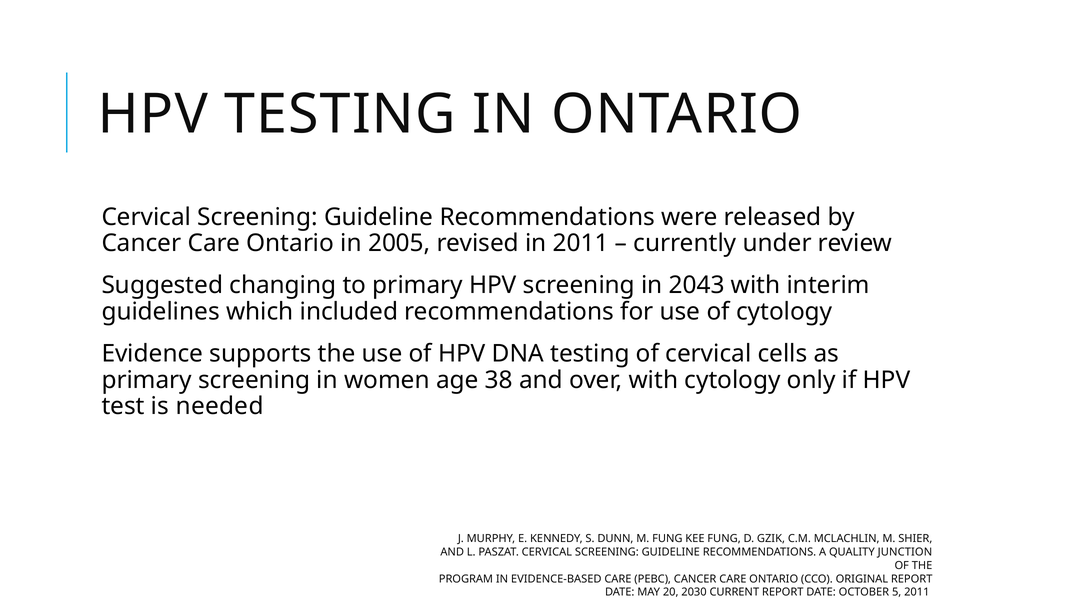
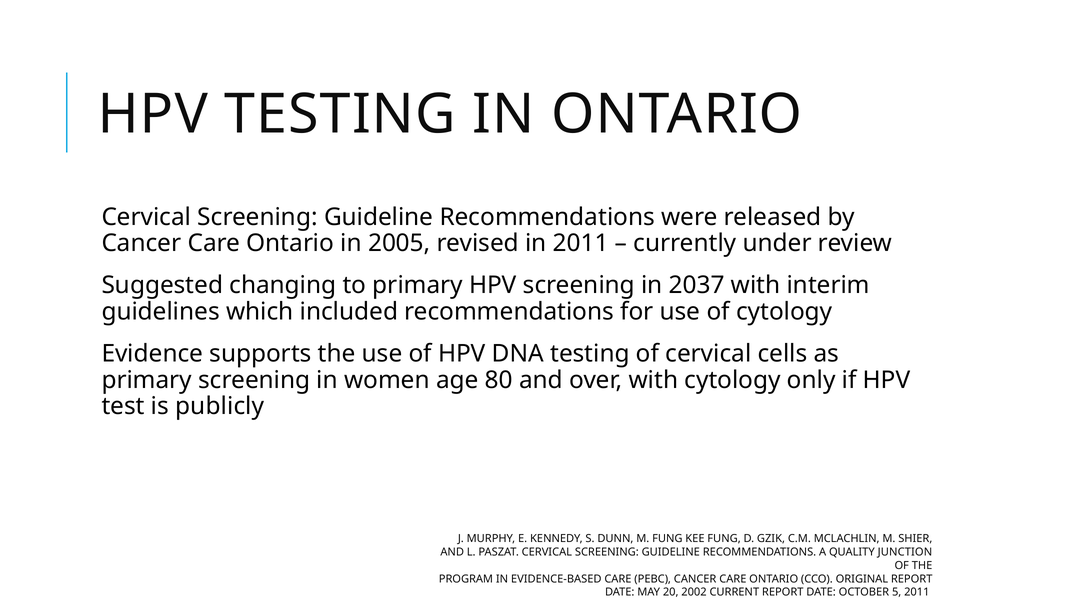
2043: 2043 -> 2037
38: 38 -> 80
needed: needed -> publicly
2030: 2030 -> 2002
